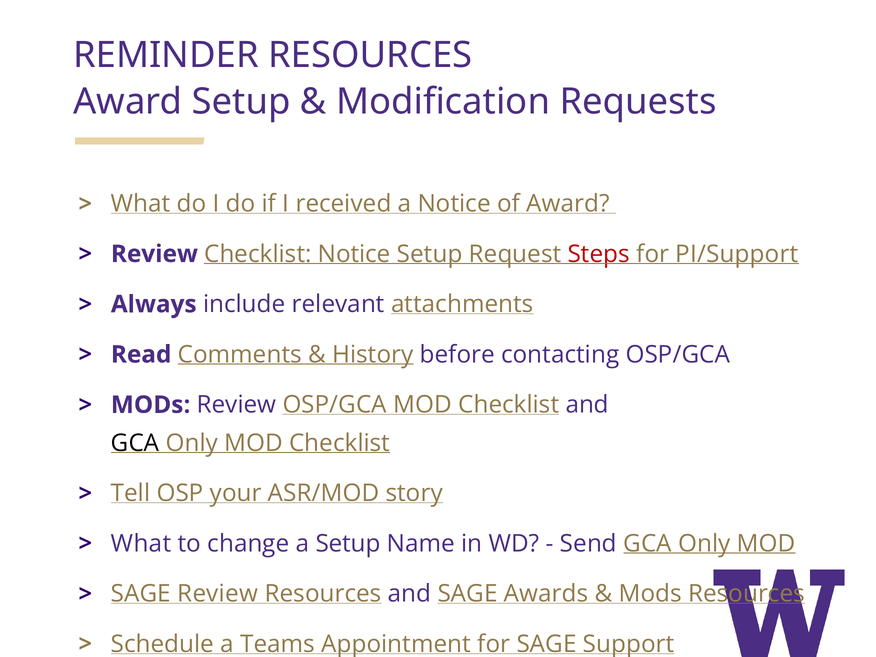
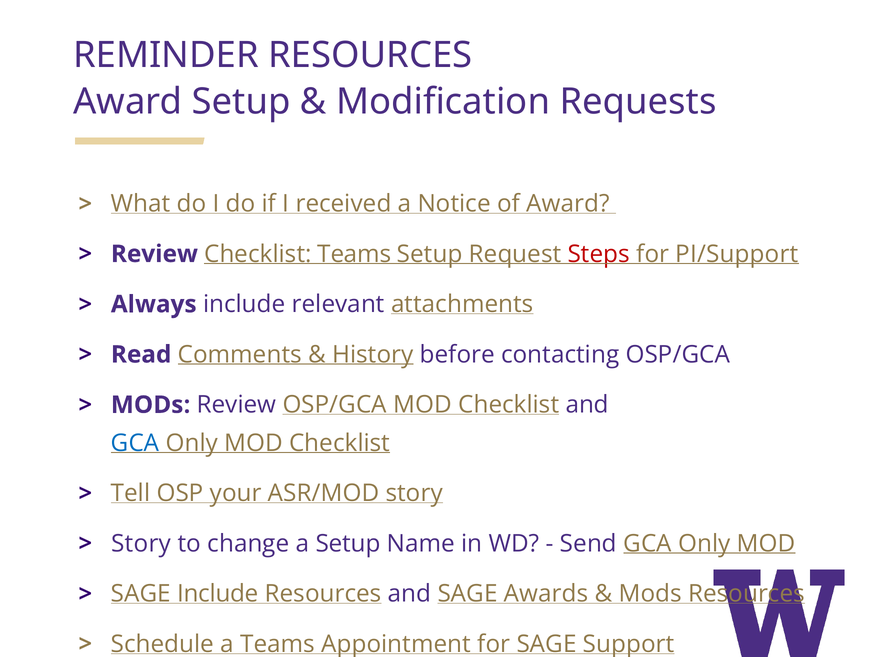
Checklist Notice: Notice -> Teams
GCA at (135, 443) colour: black -> blue
What at (141, 544): What -> Story
SAGE Review: Review -> Include
